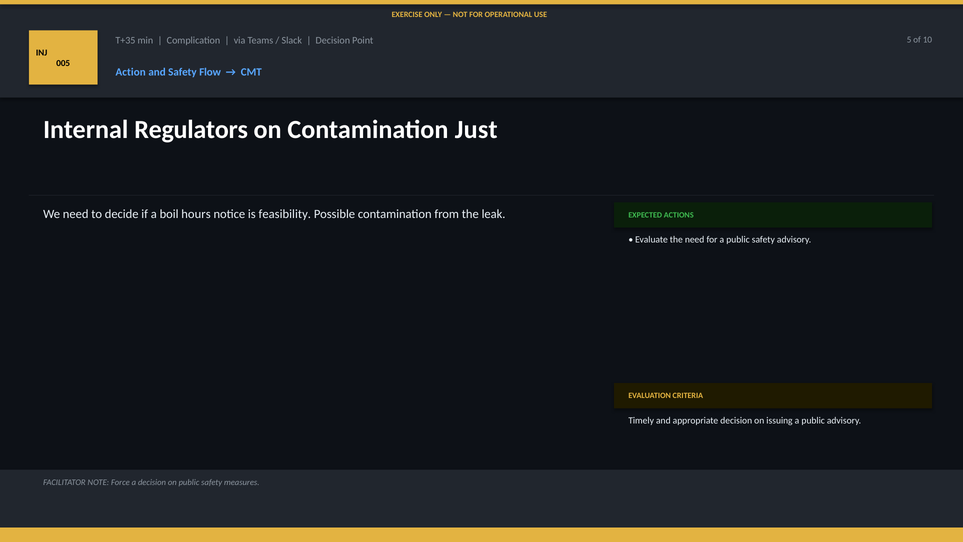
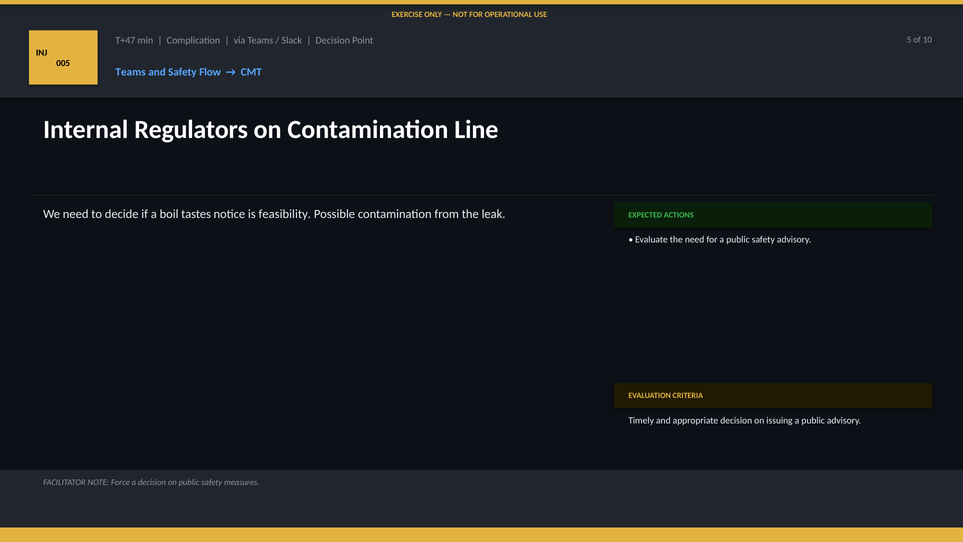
T+35: T+35 -> T+47
Action at (131, 72): Action -> Teams
Just: Just -> Line
hours: hours -> tastes
